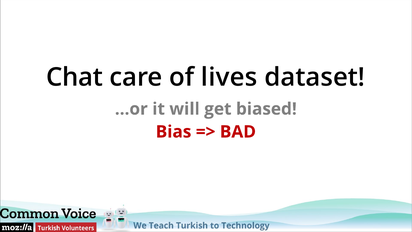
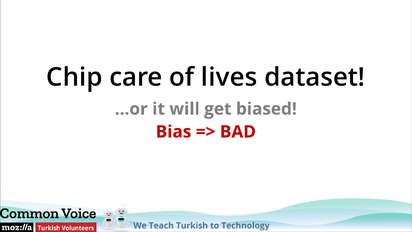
Chat: Chat -> Chip
